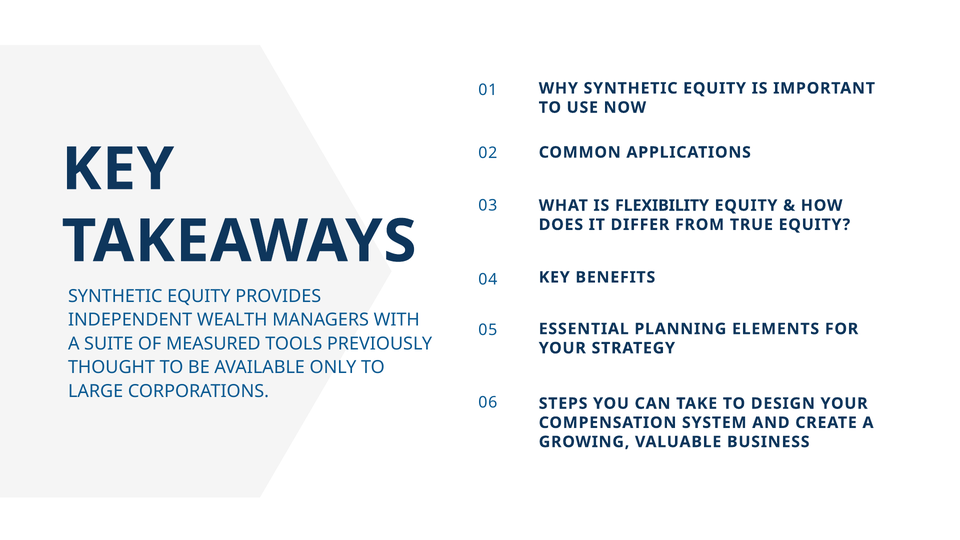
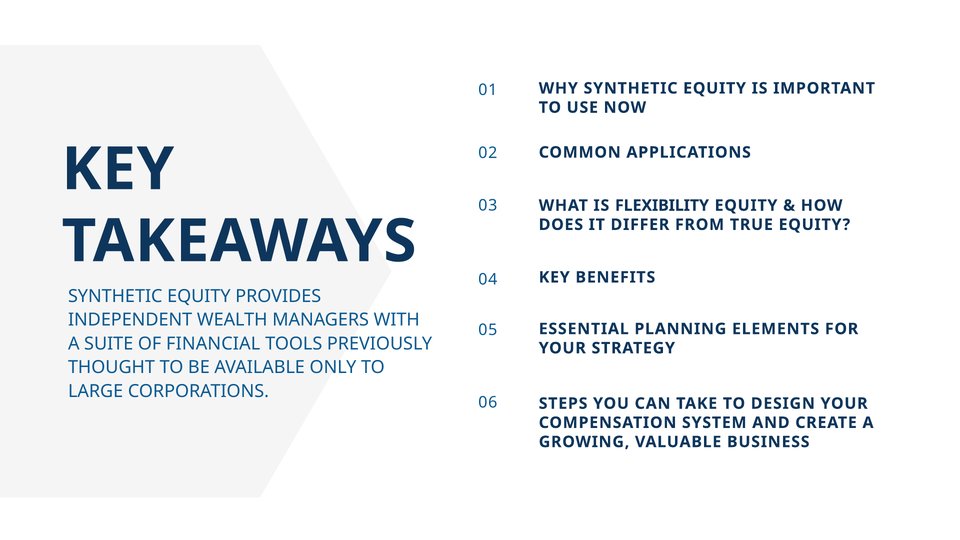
MEASURED: MEASURED -> FINANCIAL
